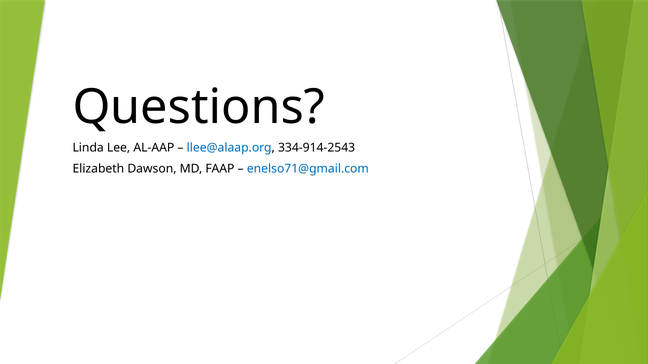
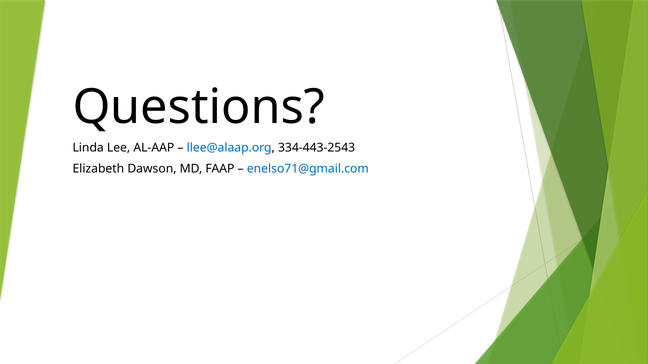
334-914-2543: 334-914-2543 -> 334-443-2543
